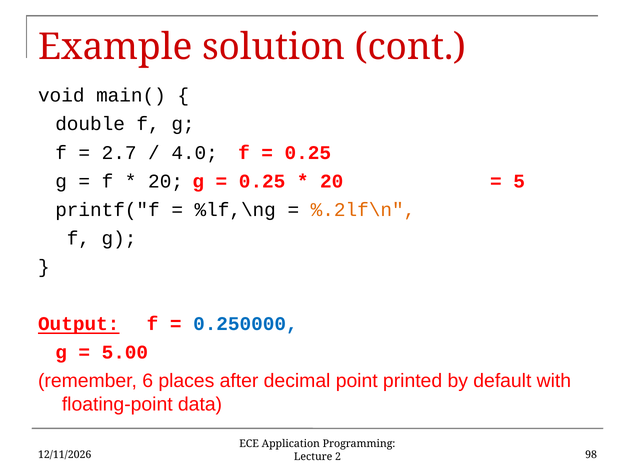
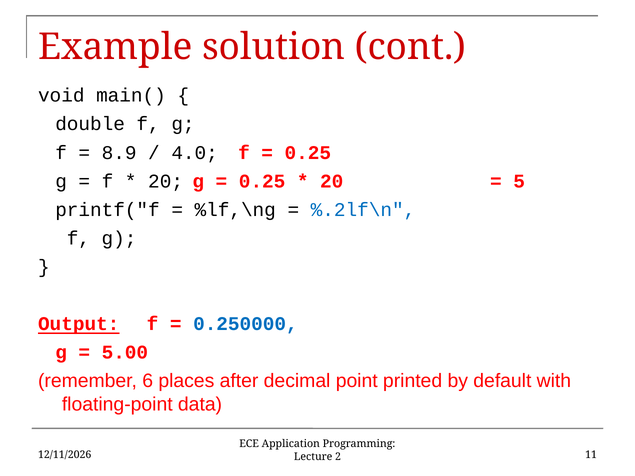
2.7: 2.7 -> 8.9
%.2lf\n colour: orange -> blue
98: 98 -> 11
